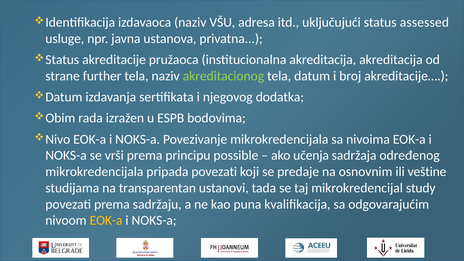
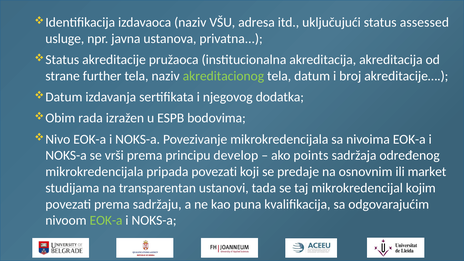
possible: possible -> develop
učenja: učenja -> points
veštine: veštine -> market
study: study -> kojim
EOK-a at (106, 220) colour: yellow -> light green
